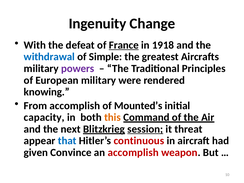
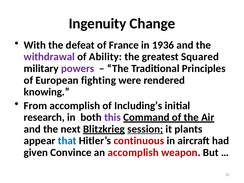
France underline: present -> none
1918: 1918 -> 1936
withdrawal colour: blue -> purple
Simple: Simple -> Ability
Aircrafts: Aircrafts -> Squared
European military: military -> fighting
Mounted’s: Mounted’s -> Including’s
capacity: capacity -> research
this colour: orange -> purple
threat: threat -> plants
